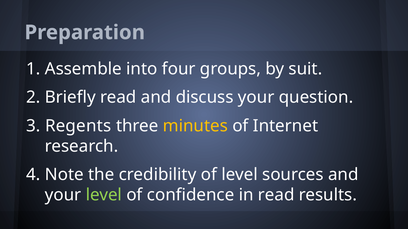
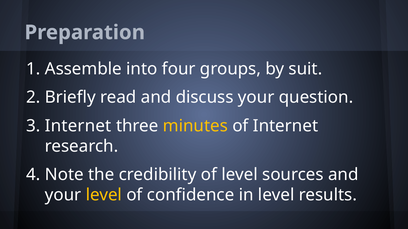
Regents at (78, 126): Regents -> Internet
level at (104, 196) colour: light green -> yellow
in read: read -> level
